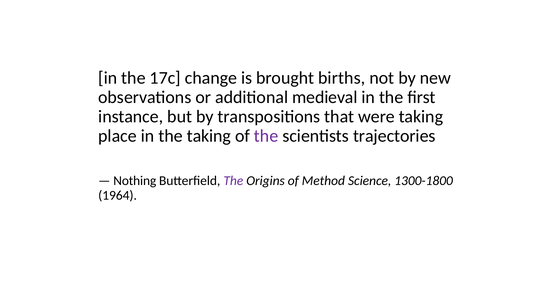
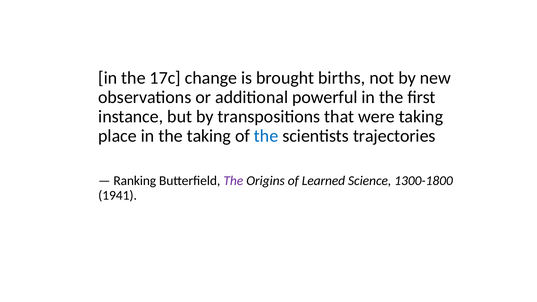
medieval: medieval -> powerful
the at (266, 136) colour: purple -> blue
Nothing: Nothing -> Ranking
Method: Method -> Learned
1964: 1964 -> 1941
